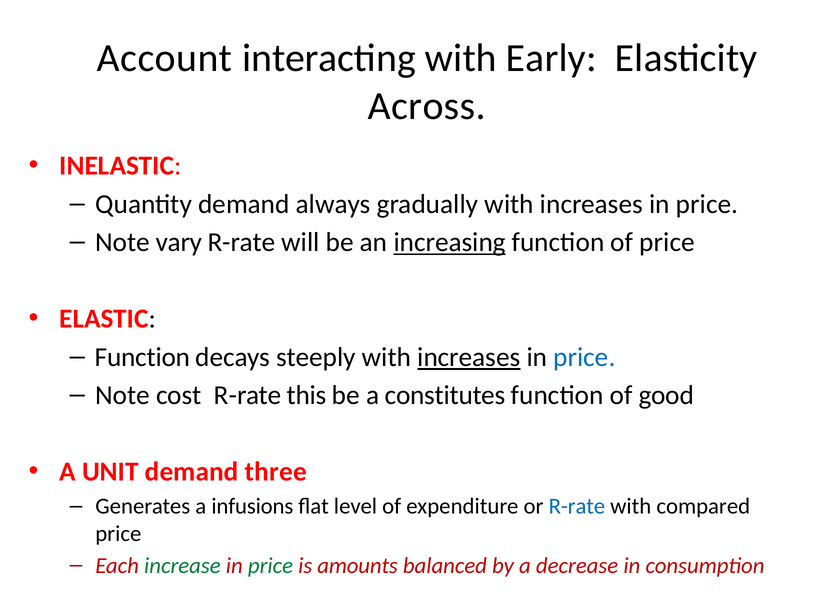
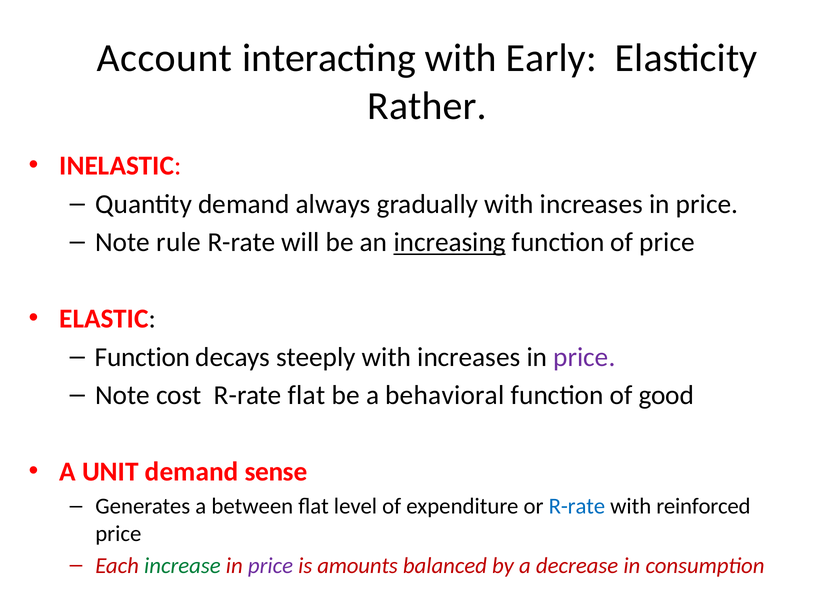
Across: Across -> Rather
vary: vary -> rule
increases at (469, 357) underline: present -> none
price at (584, 357) colour: blue -> purple
R-rate this: this -> flat
constitutes: constitutes -> behavioral
three: three -> sense
infusions: infusions -> between
compared: compared -> reinforced
price at (270, 566) colour: green -> purple
